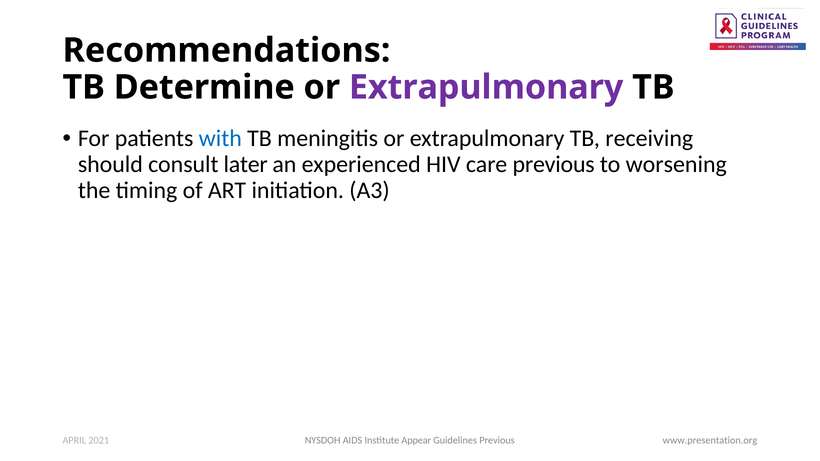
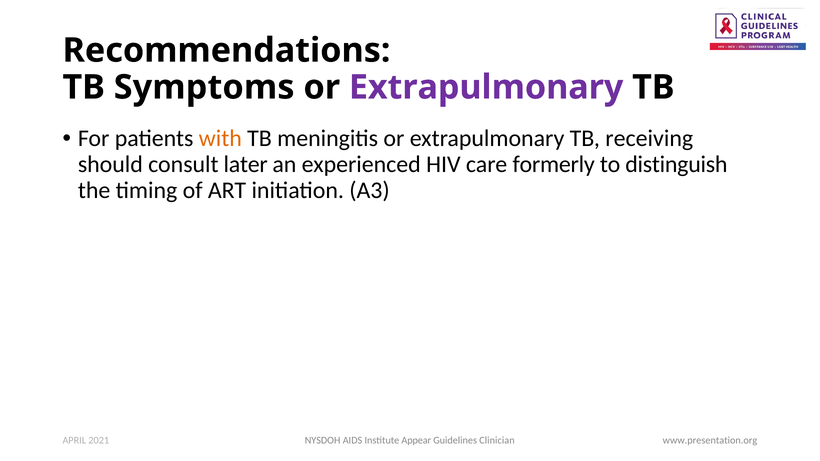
Determine: Determine -> Symptoms
with colour: blue -> orange
care previous: previous -> formerly
worsening: worsening -> distinguish
Guidelines Previous: Previous -> Clinician
